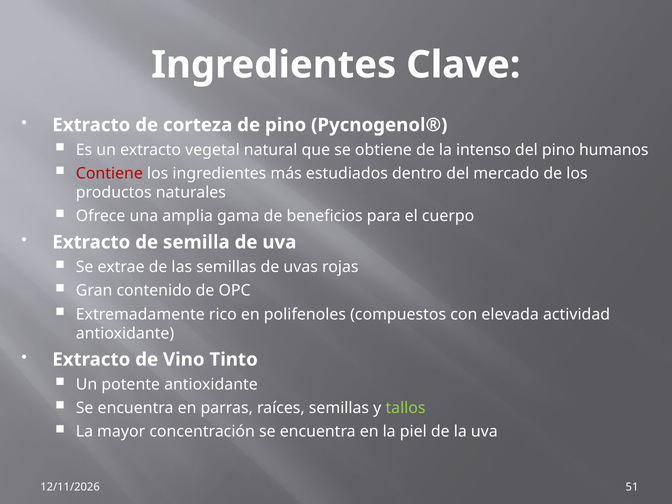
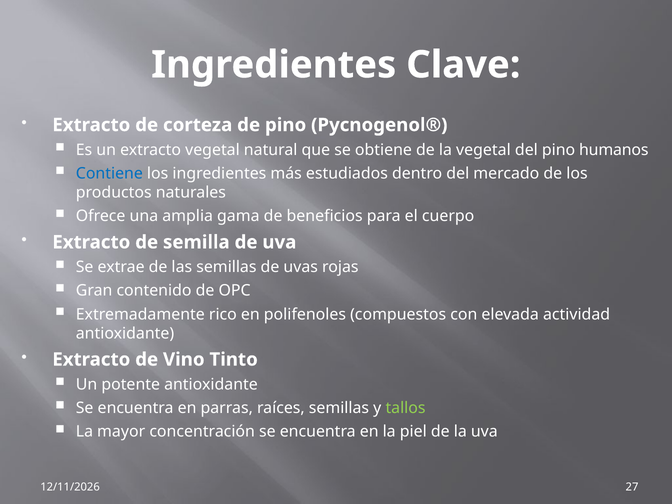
la intenso: intenso -> vegetal
Contiene colour: red -> blue
51: 51 -> 27
